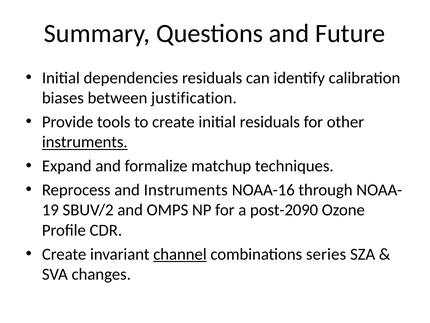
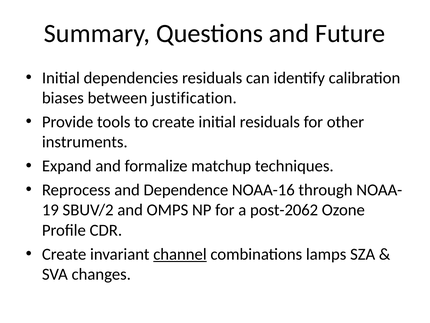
instruments at (85, 142) underline: present -> none
and Instruments: Instruments -> Dependence
post-2090: post-2090 -> post-2062
series: series -> lamps
